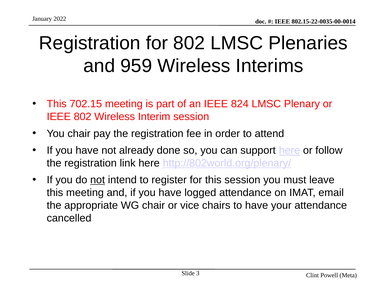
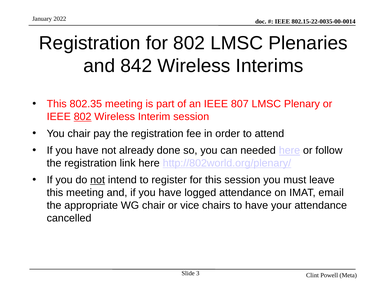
959: 959 -> 842
702.15: 702.15 -> 802.35
824: 824 -> 807
802 at (83, 117) underline: none -> present
support: support -> needed
